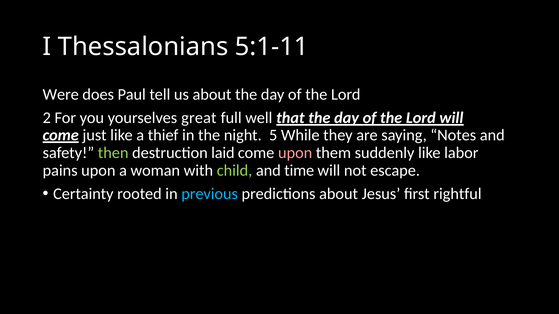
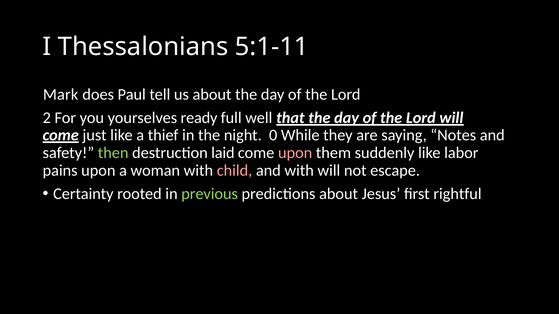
Were: Were -> Mark
great: great -> ready
5: 5 -> 0
child colour: light green -> pink
and time: time -> with
previous colour: light blue -> light green
